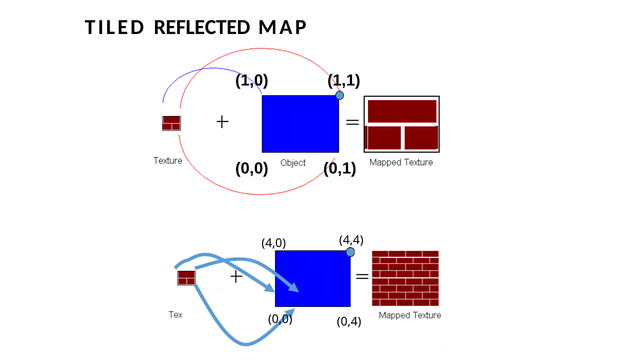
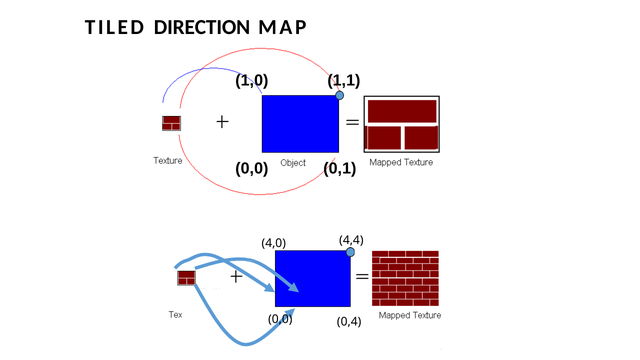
REFLECTED: REFLECTED -> DIRECTION
